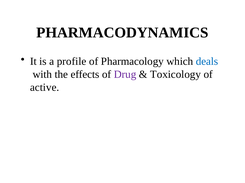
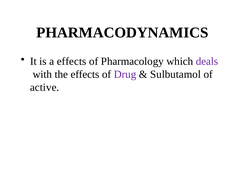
a profile: profile -> effects
deals colour: blue -> purple
Toxicology: Toxicology -> Sulbutamol
